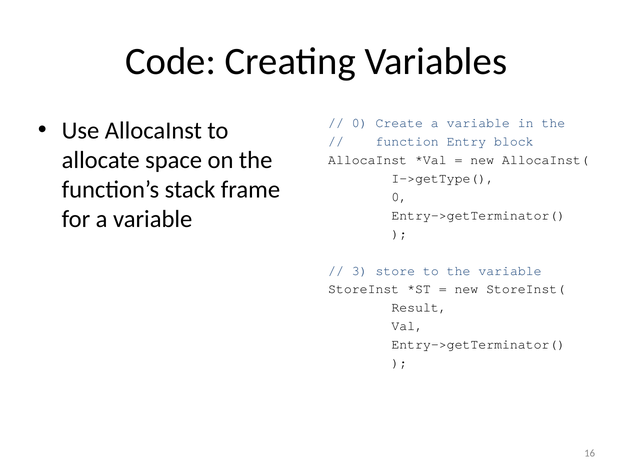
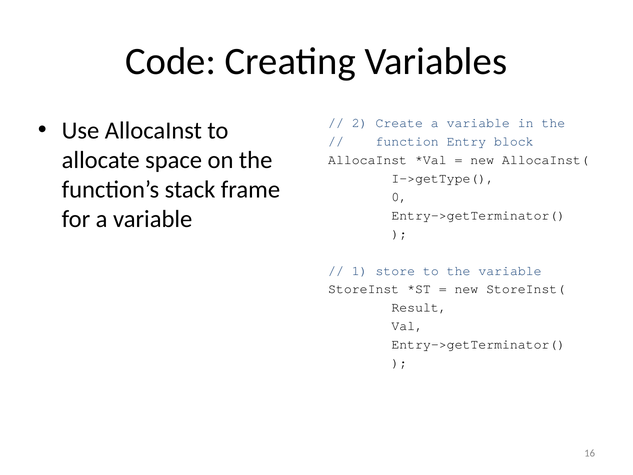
0 at (360, 123): 0 -> 2
3: 3 -> 1
